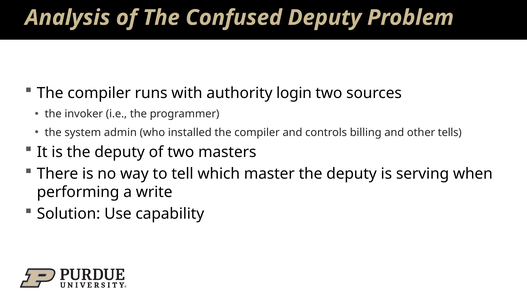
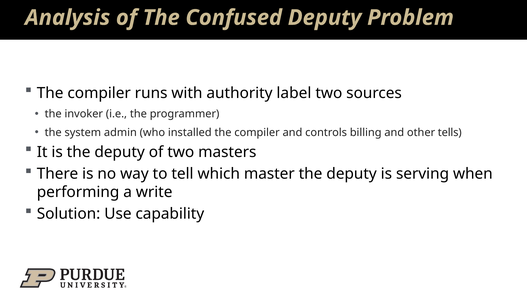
login: login -> label
